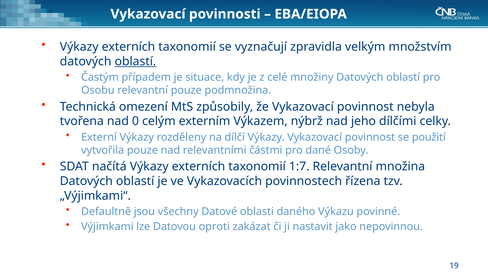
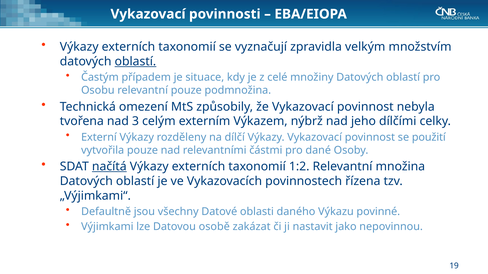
0: 0 -> 3
načítá underline: none -> present
1:7: 1:7 -> 1:2
oproti: oproti -> osobě
